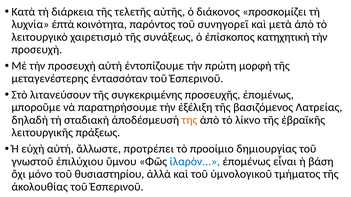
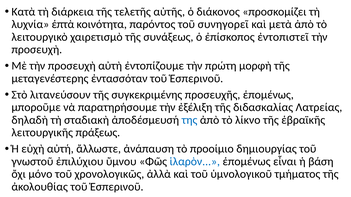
κατηχητικὴ: κατηχητικὴ -> ἐντοπιστεῖ
βασιζόμενος: βασιζόμενος -> διδασκαλίας
της colour: orange -> blue
προτρέπει: προτρέπει -> ἀνάπαυση
θυσιαστηρίου: θυσιαστηρίου -> χρονολογικῶς
